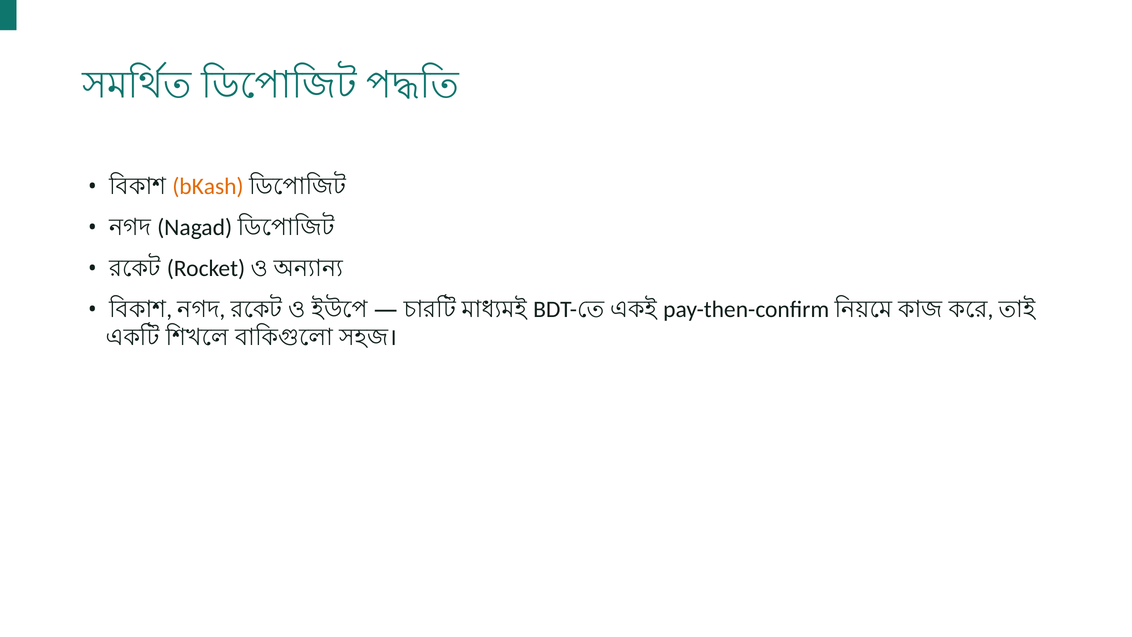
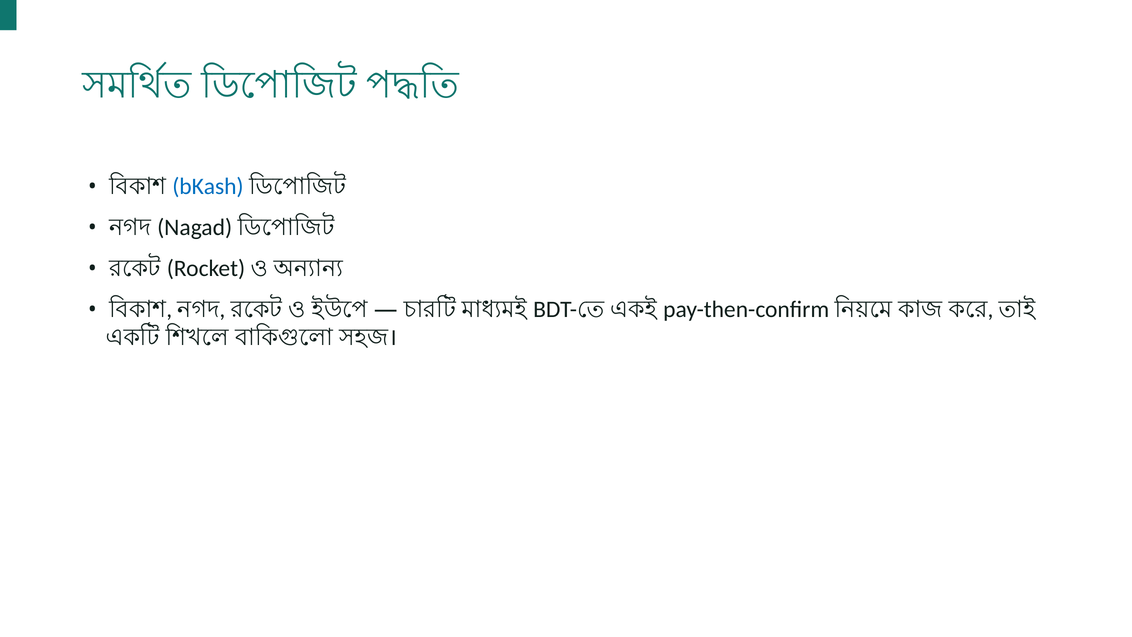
bKash colour: orange -> blue
